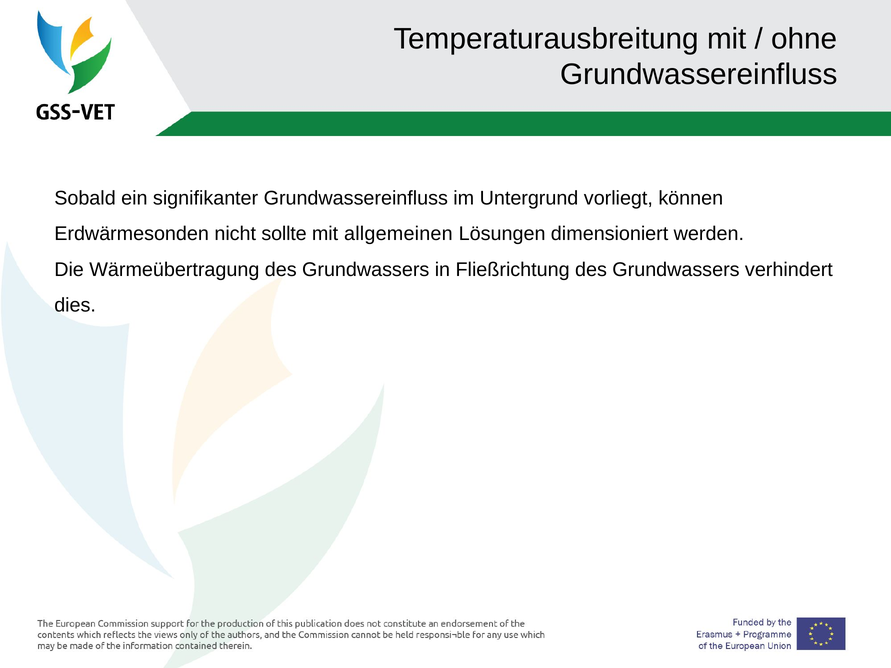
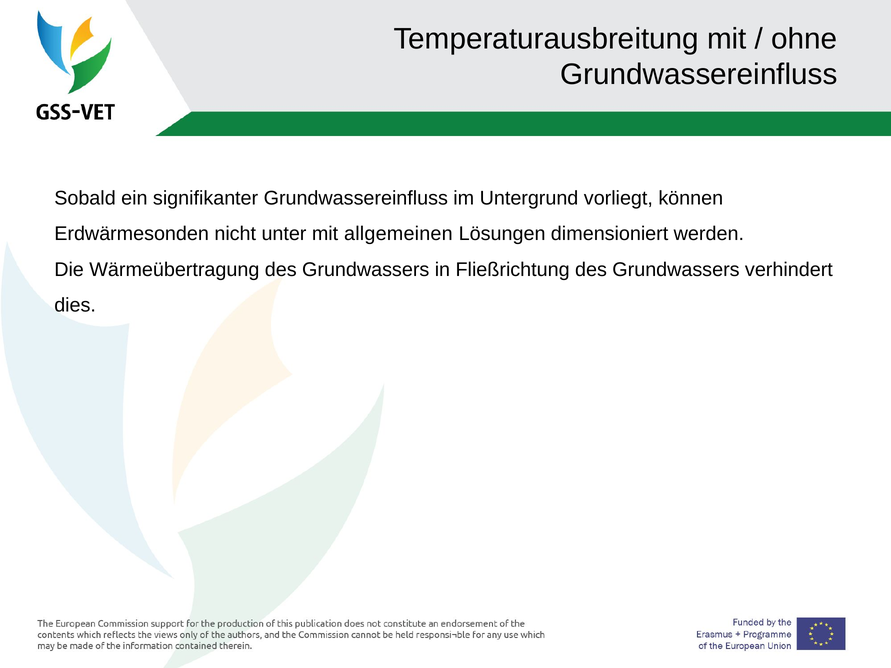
sollte: sollte -> unter
